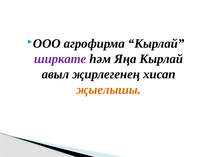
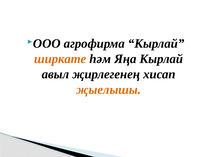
ширкате colour: purple -> orange
